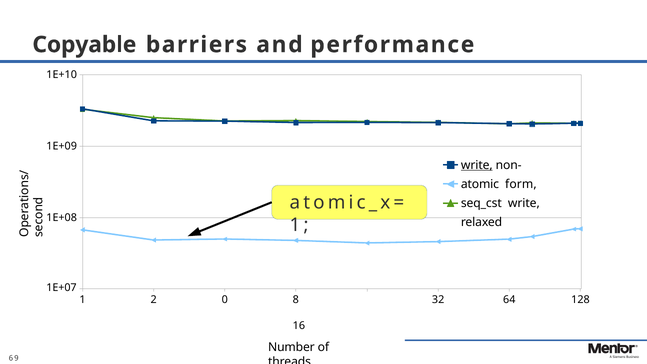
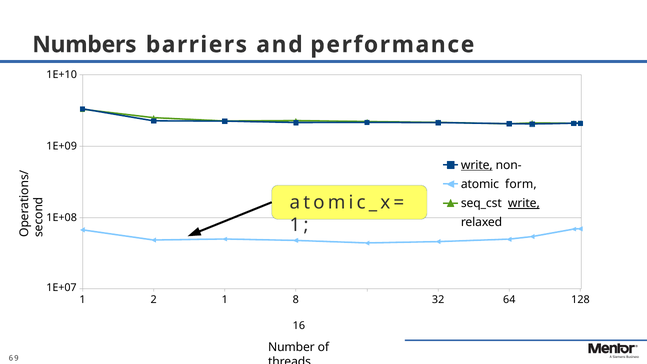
Copyable: Copyable -> Numbers
write at (524, 203) underline: none -> present
2 0: 0 -> 1
